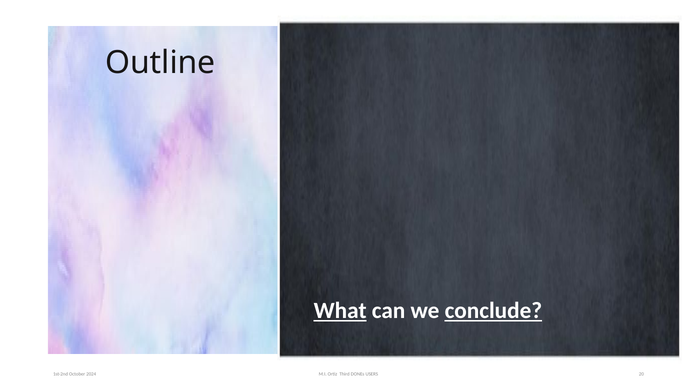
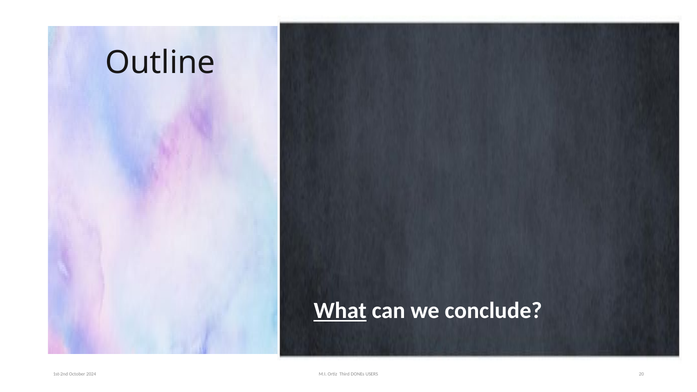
conclude underline: present -> none
